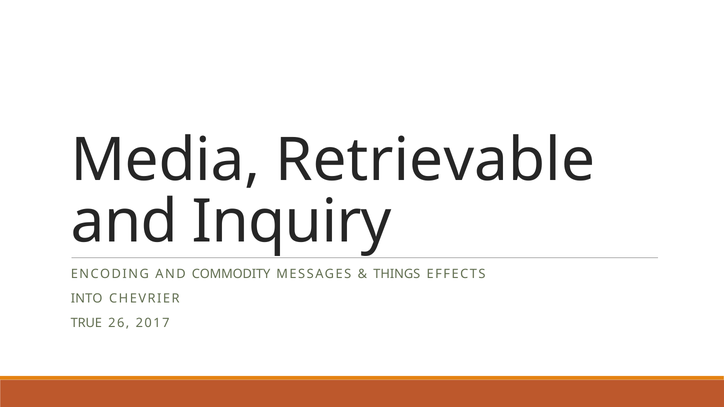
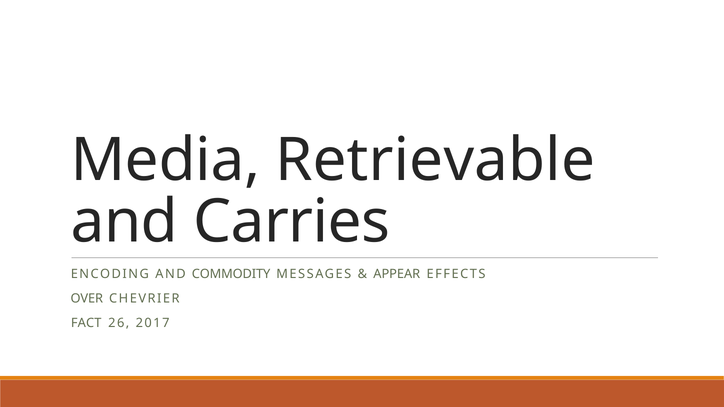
Inquiry: Inquiry -> Carries
THINGS: THINGS -> APPEAR
INTO: INTO -> OVER
TRUE: TRUE -> FACT
